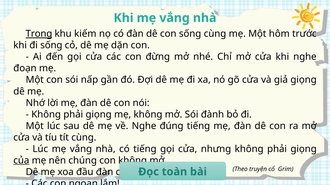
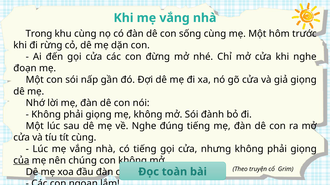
Trong underline: present -> none
khu kiếm: kiếm -> cùng
đi sống: sống -> rừng
